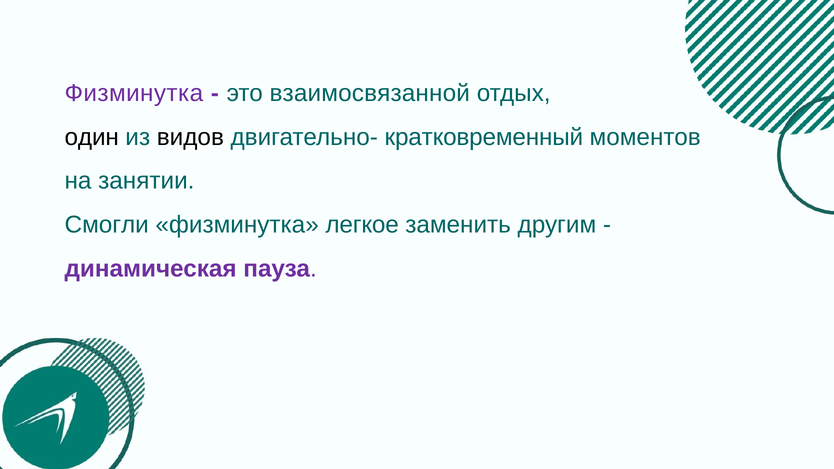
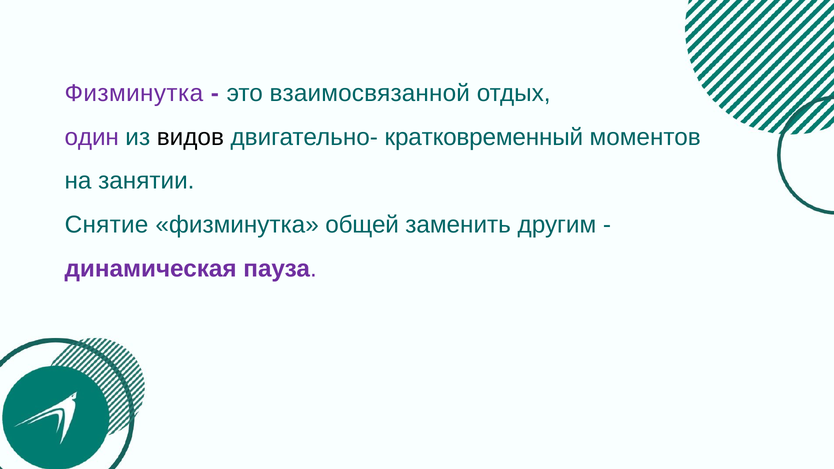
один colour: black -> purple
Смогли: Смогли -> Снятие
легкое: легкое -> общей
